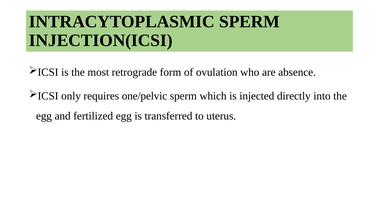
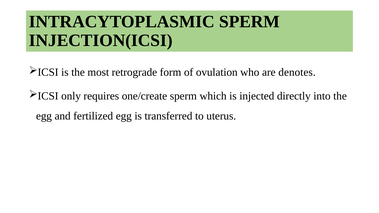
absence: absence -> denotes
one/pelvic: one/pelvic -> one/create
